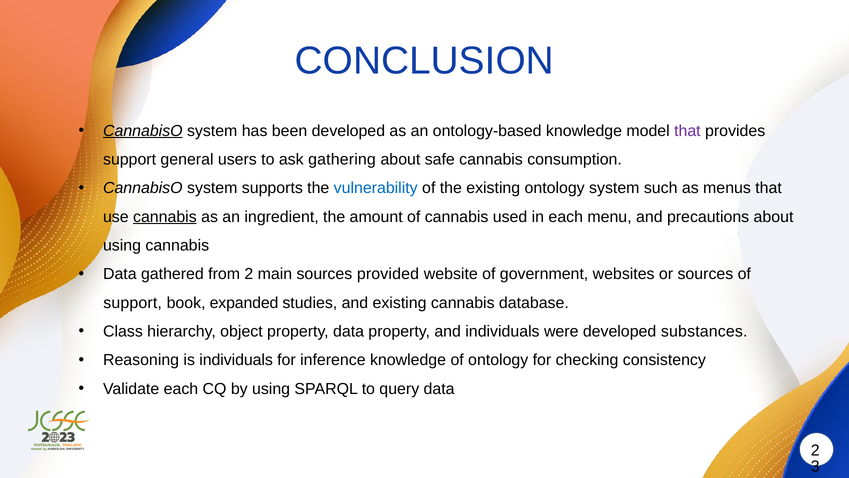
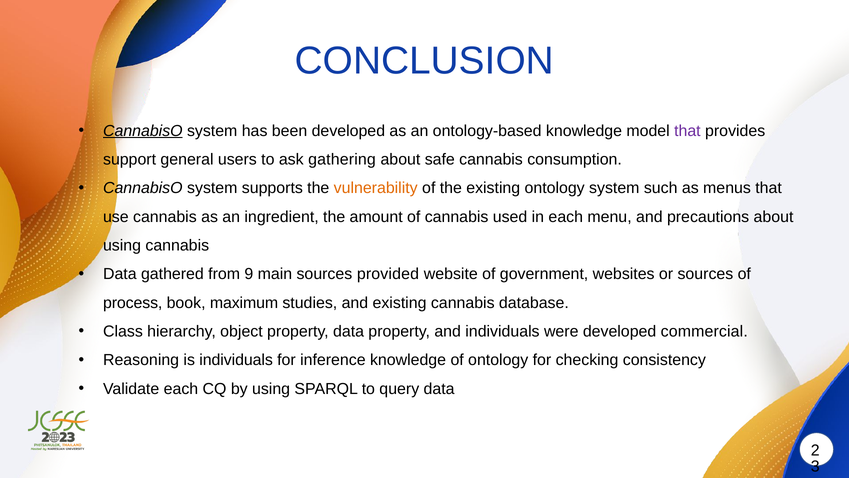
vulnerability colour: blue -> orange
cannabis at (165, 217) underline: present -> none
from 2: 2 -> 9
support at (133, 303): support -> process
expanded: expanded -> maximum
substances: substances -> commercial
